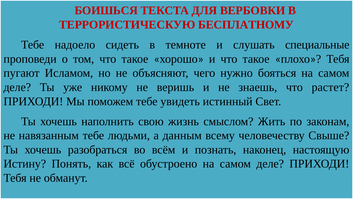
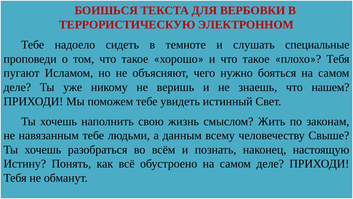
БЕСПЛАТНОМУ: БЕСПЛАТНОМУ -> ЭЛЕКТРОННОМ
растет: растет -> нашем
